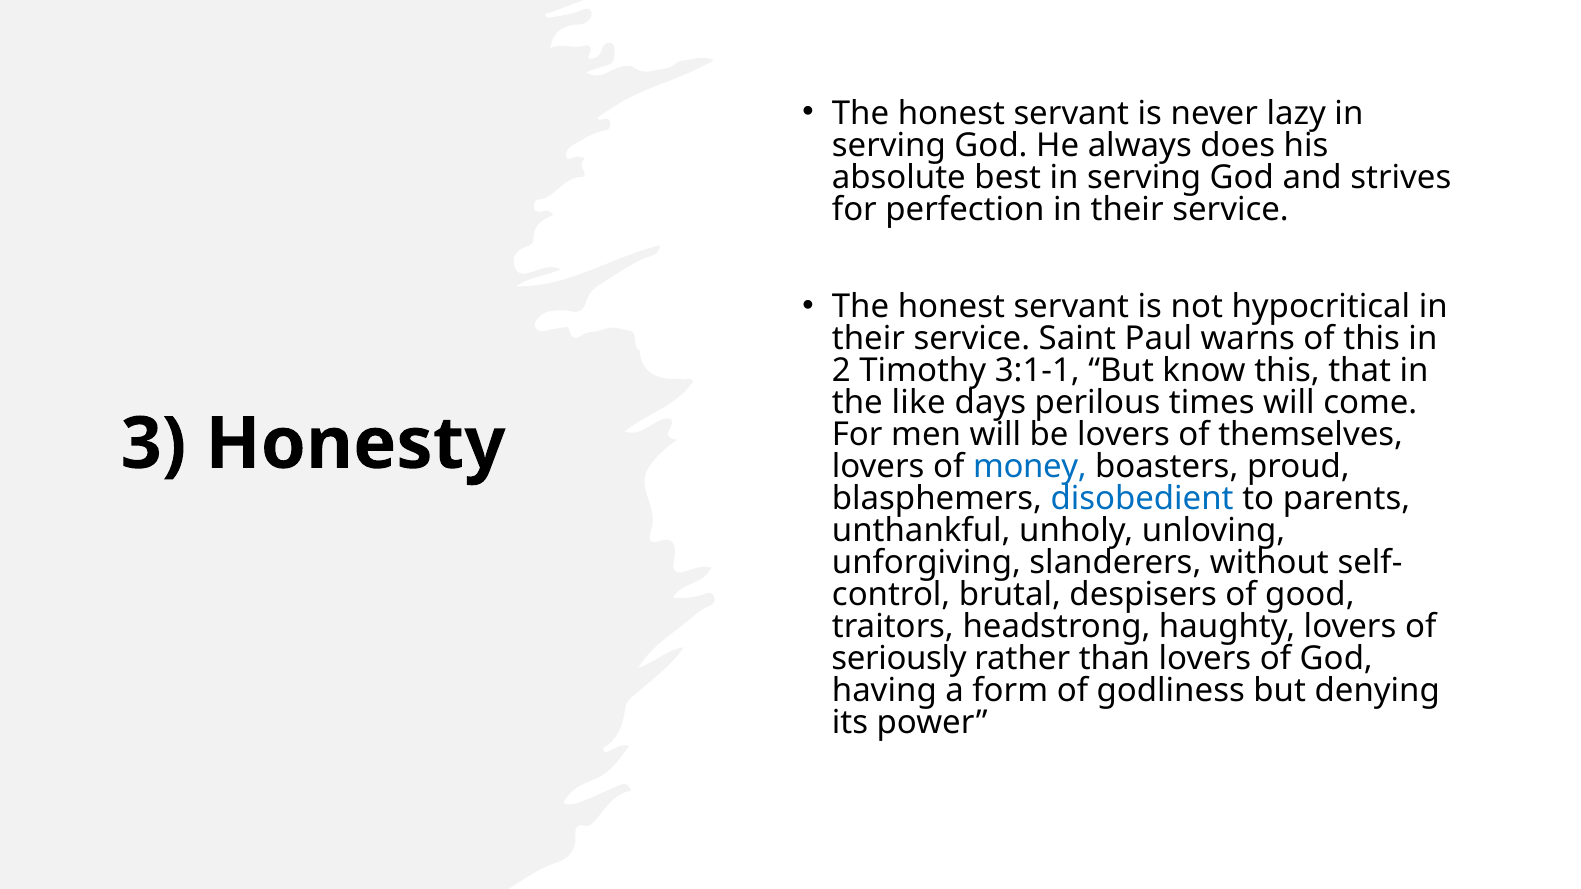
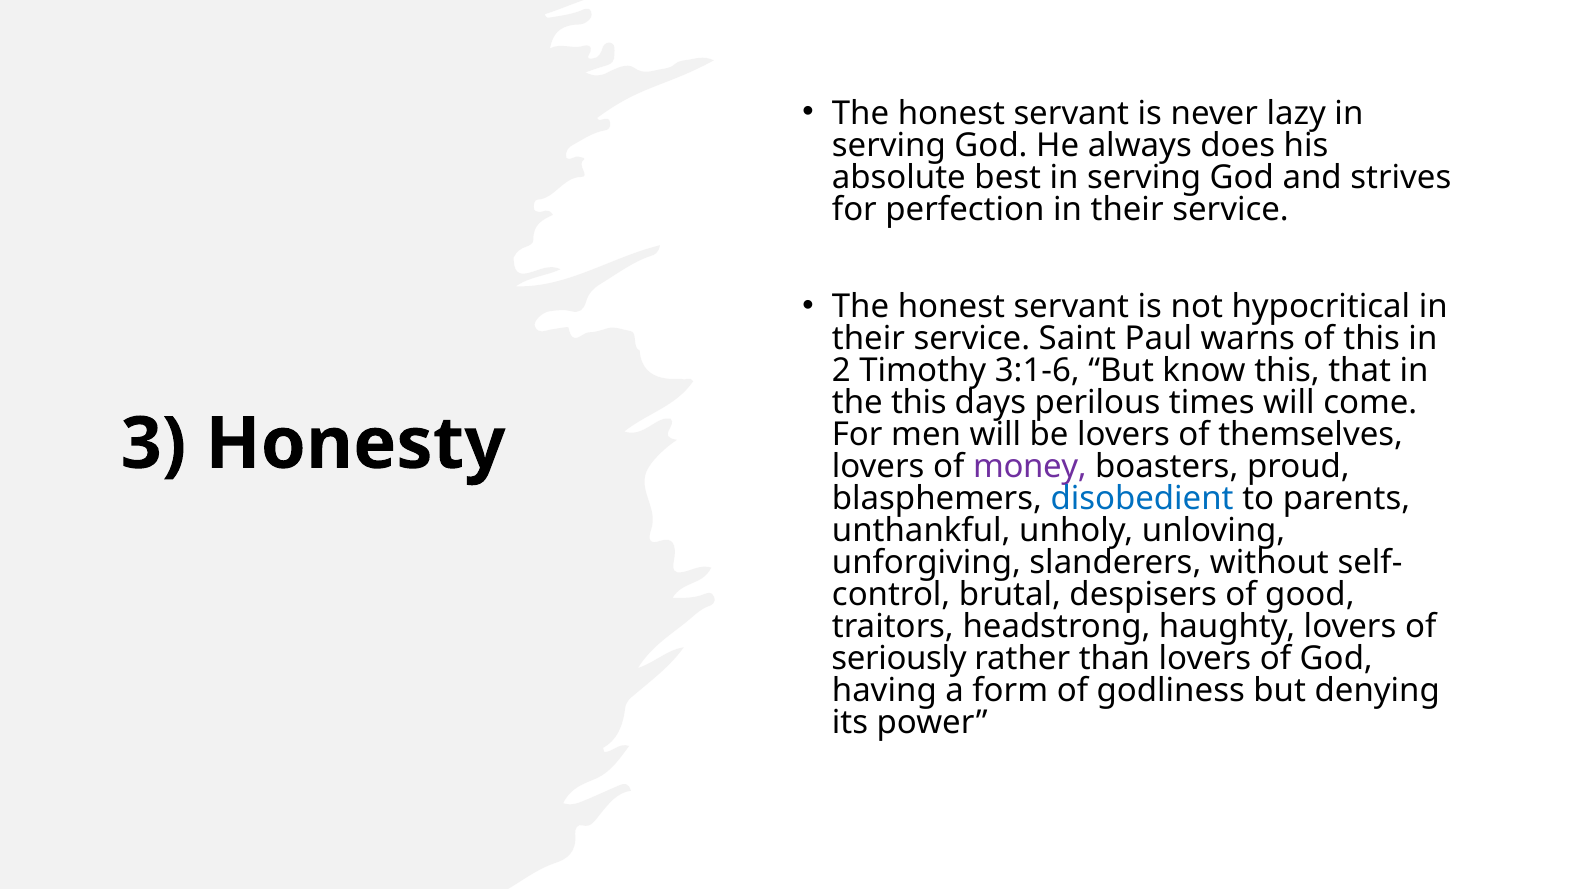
3:1-1: 3:1-1 -> 3:1-6
the like: like -> this
money colour: blue -> purple
